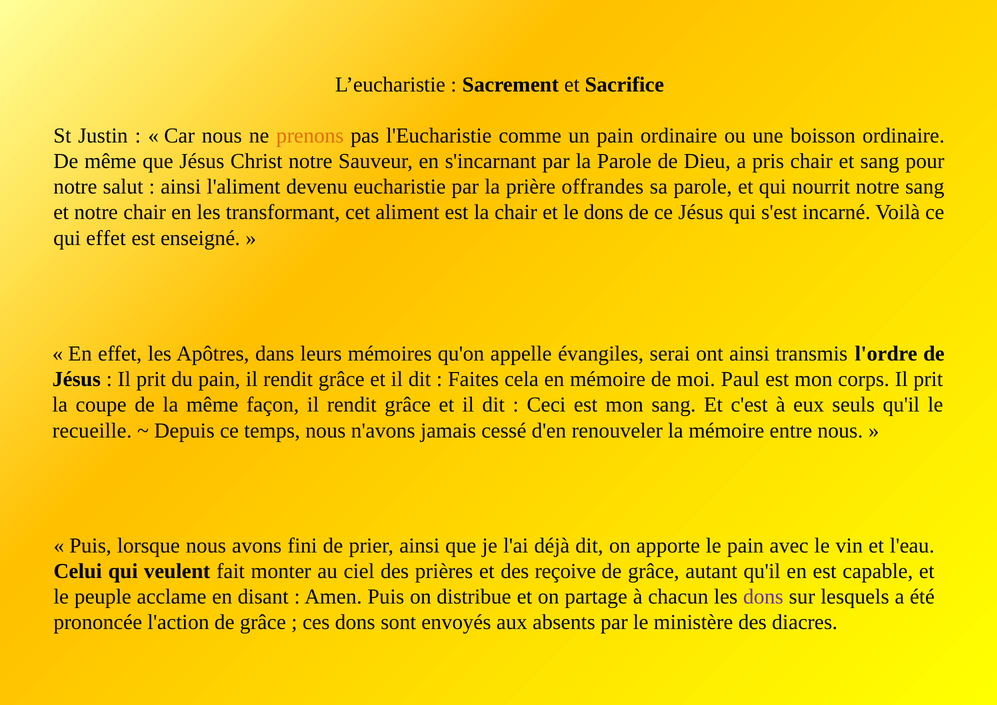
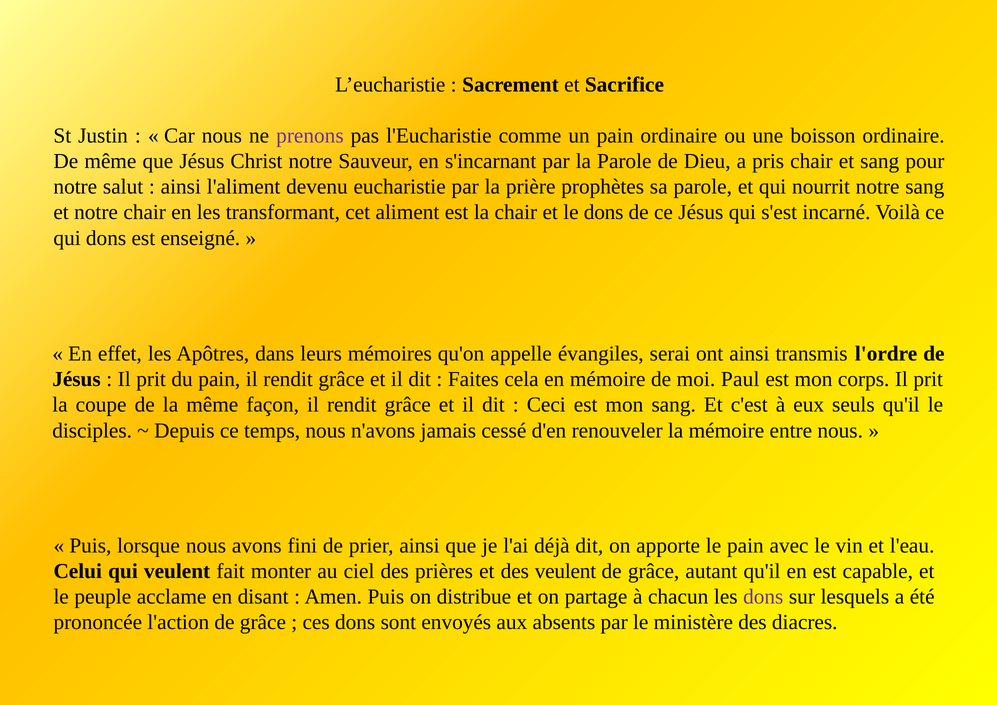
prenons colour: orange -> purple
offrandes: offrandes -> prophètes
qui effet: effet -> dons
recueille: recueille -> disciples
des reçoive: reçoive -> veulent
